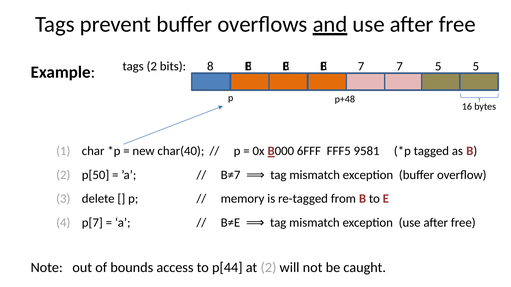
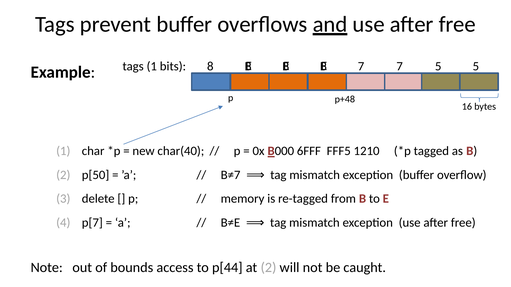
tags 2: 2 -> 1
9581: 9581 -> 1210
